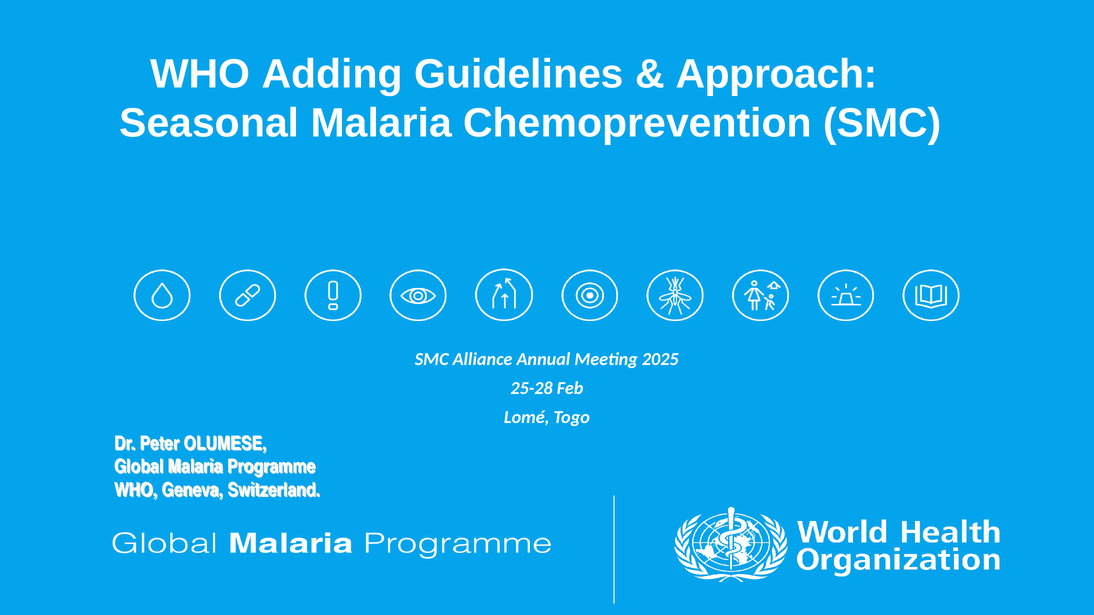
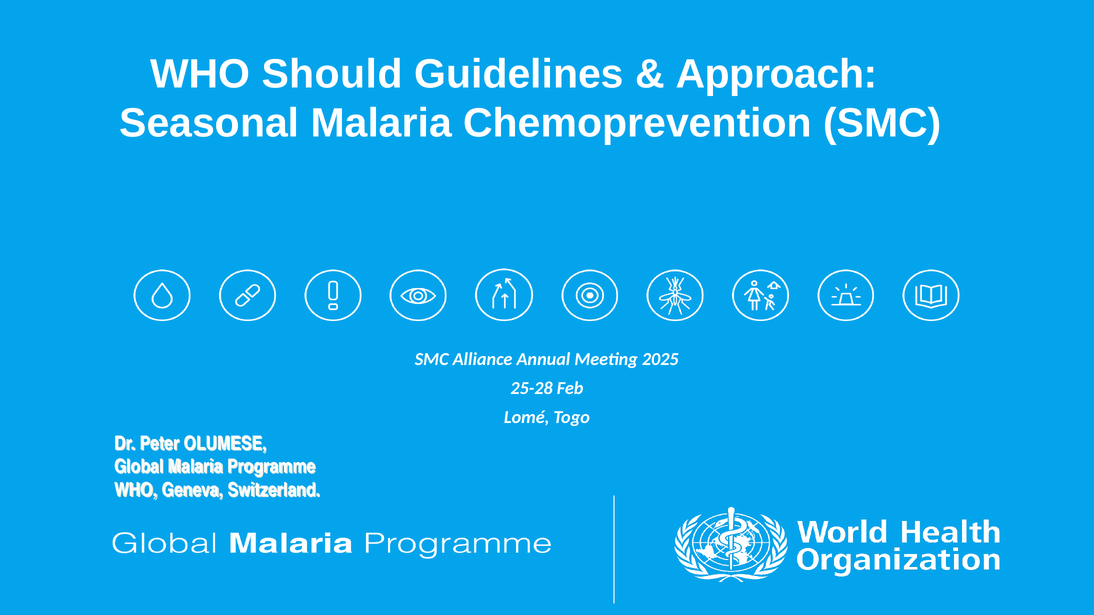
Adding: Adding -> Should
